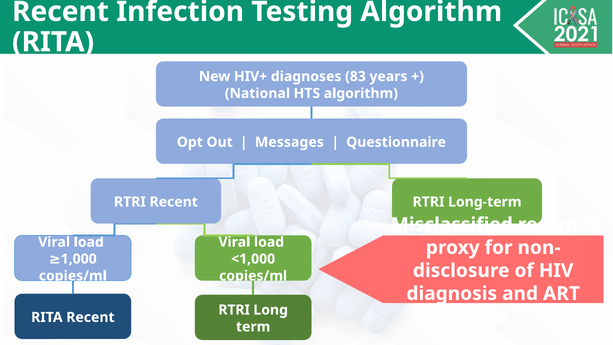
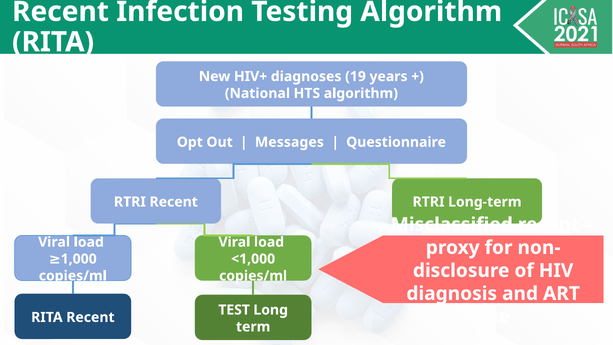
83: 83 -> 19
RTRI at (234, 310): RTRI -> TEST
